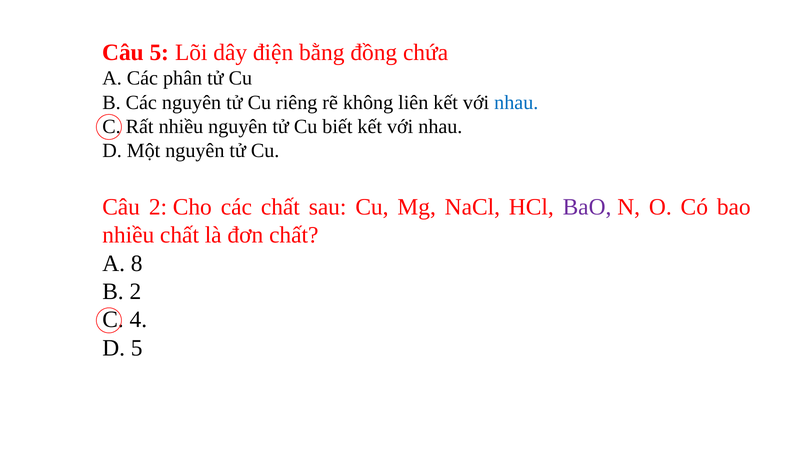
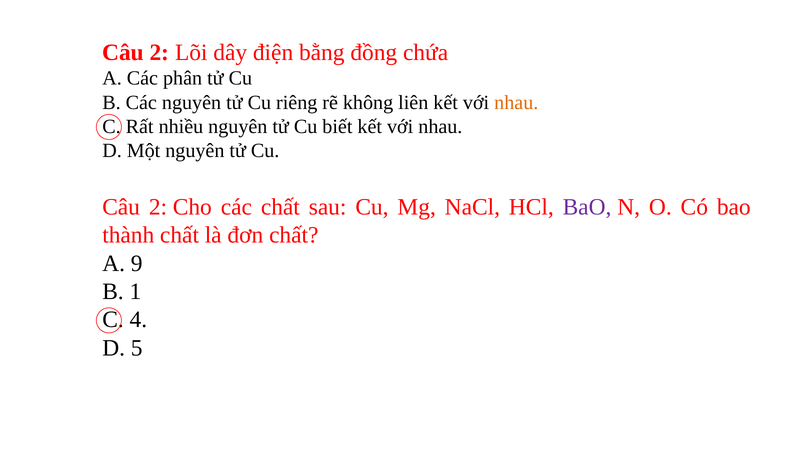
5 at (159, 52): 5 -> 2
nhau at (516, 102) colour: blue -> orange
nhiều at (128, 235): nhiều -> thành
8: 8 -> 9
B 2: 2 -> 1
